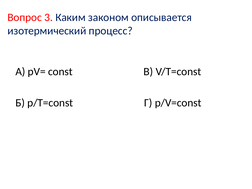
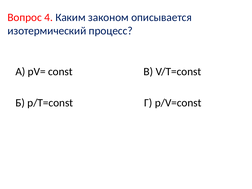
3: 3 -> 4
